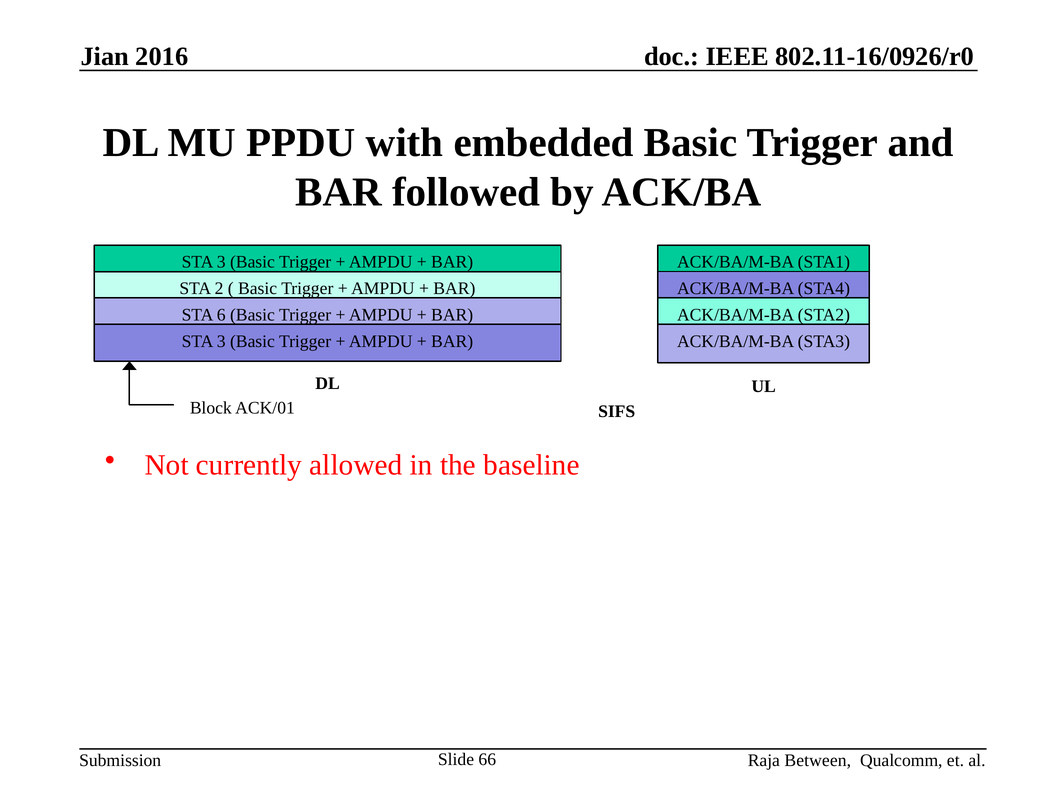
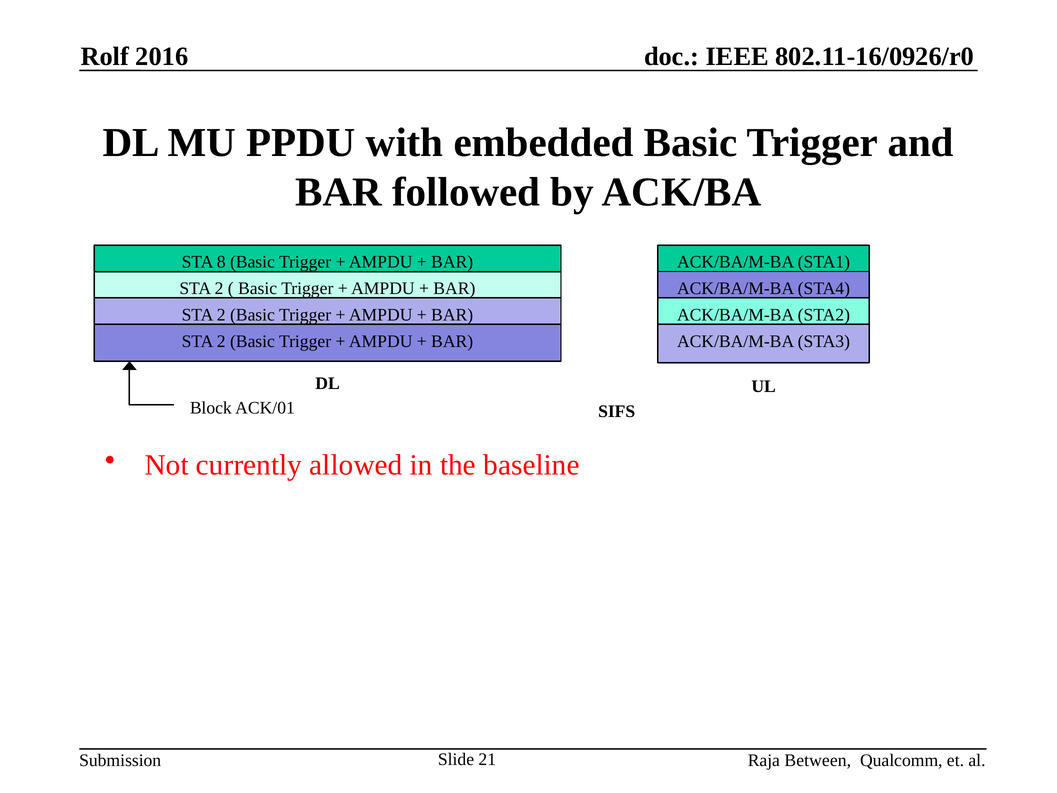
Jian: Jian -> Rolf
3 at (221, 262): 3 -> 8
6 at (221, 315): 6 -> 2
3 at (221, 341): 3 -> 2
66: 66 -> 21
